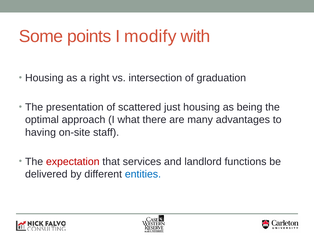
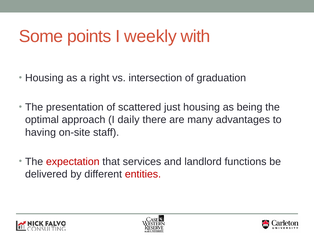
modify: modify -> weekly
what: what -> daily
entities colour: blue -> red
